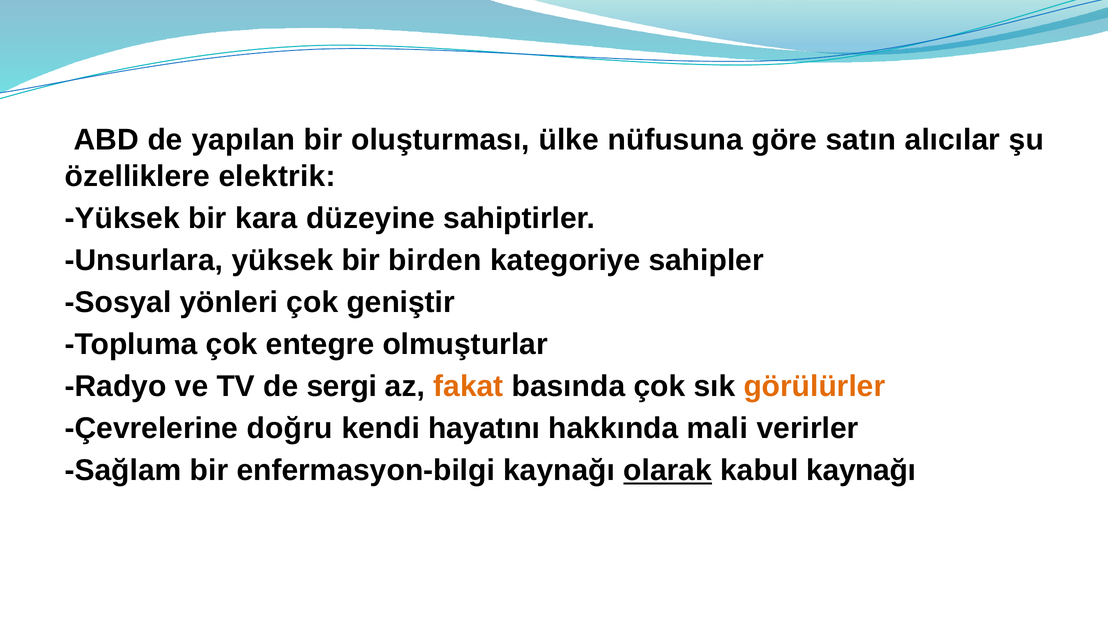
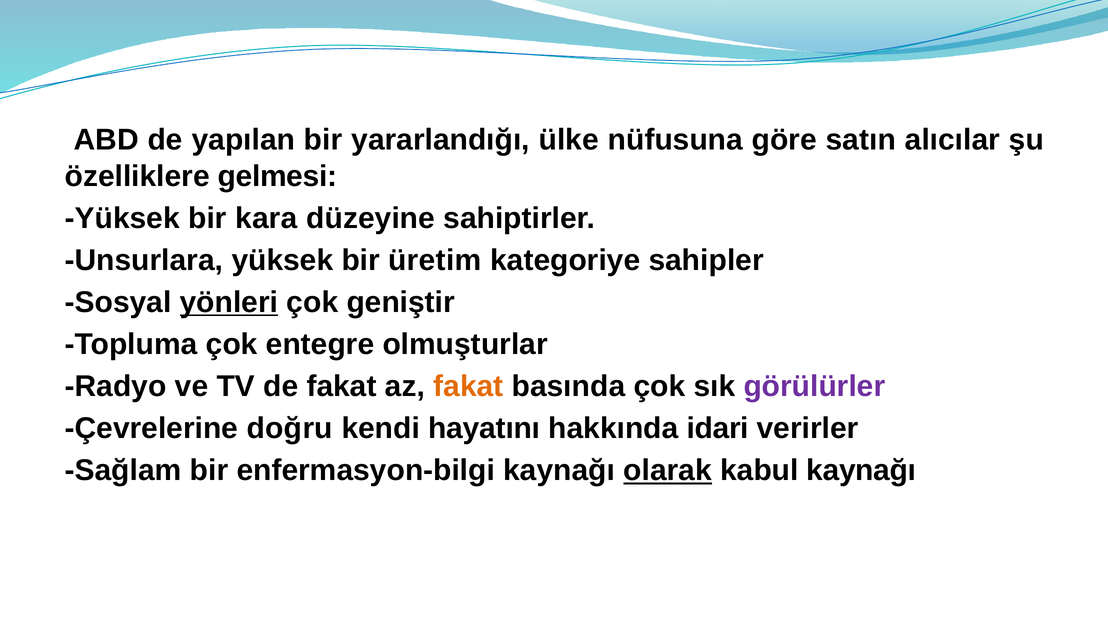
oluşturması: oluşturması -> yararlandığı
elektrik: elektrik -> gelmesi
birden: birden -> üretim
yönleri underline: none -> present
de sergi: sergi -> fakat
görülürler colour: orange -> purple
mali: mali -> idari
